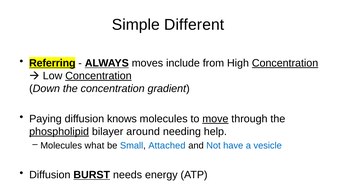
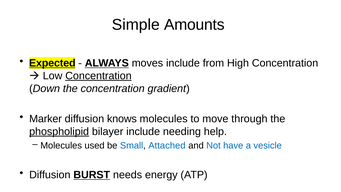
Different: Different -> Amounts
Referring: Referring -> Expected
Concentration at (285, 63) underline: present -> none
Paying: Paying -> Marker
move underline: present -> none
bilayer around: around -> include
what: what -> used
